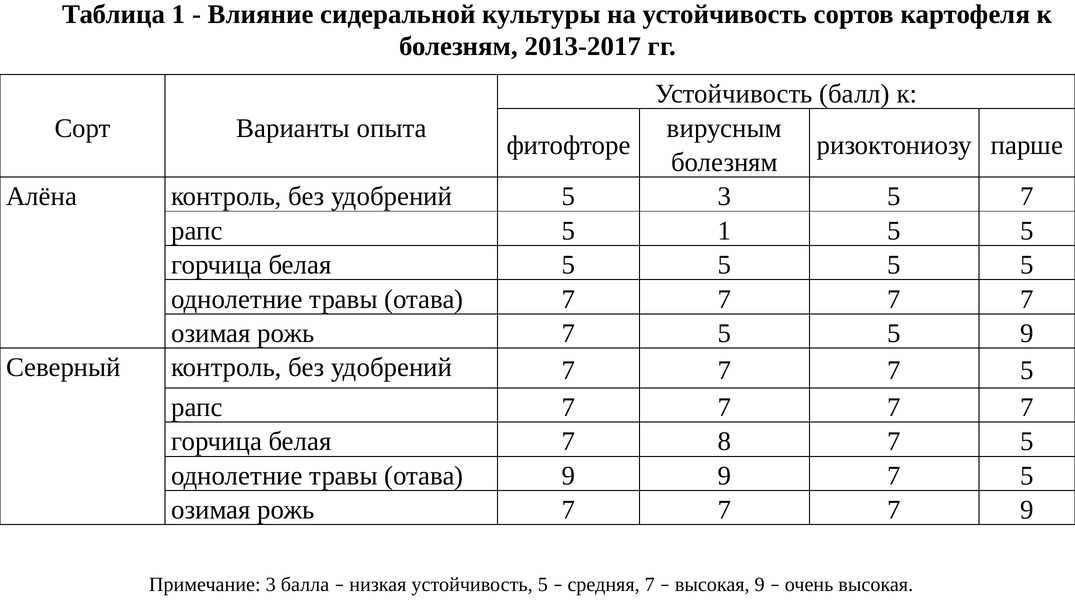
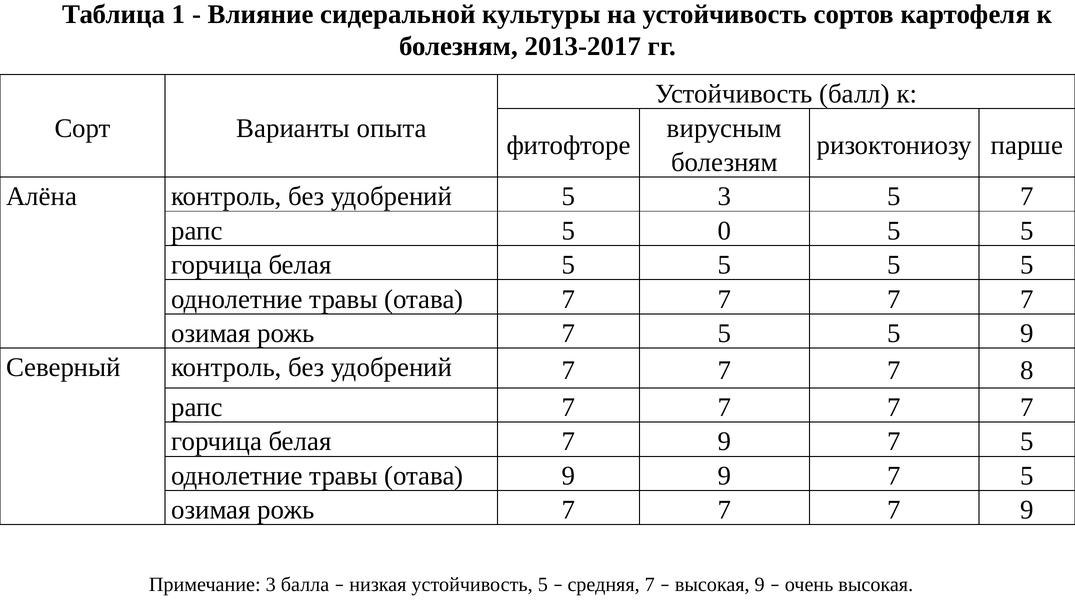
5 1: 1 -> 0
7 7 5: 5 -> 8
белая 7 8: 8 -> 9
